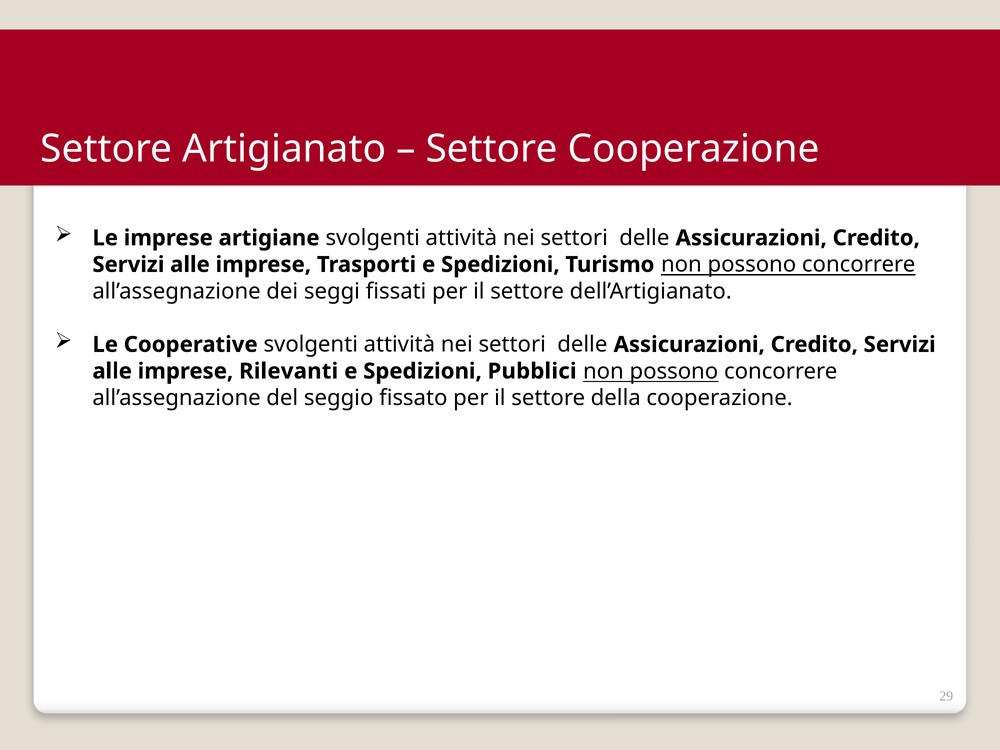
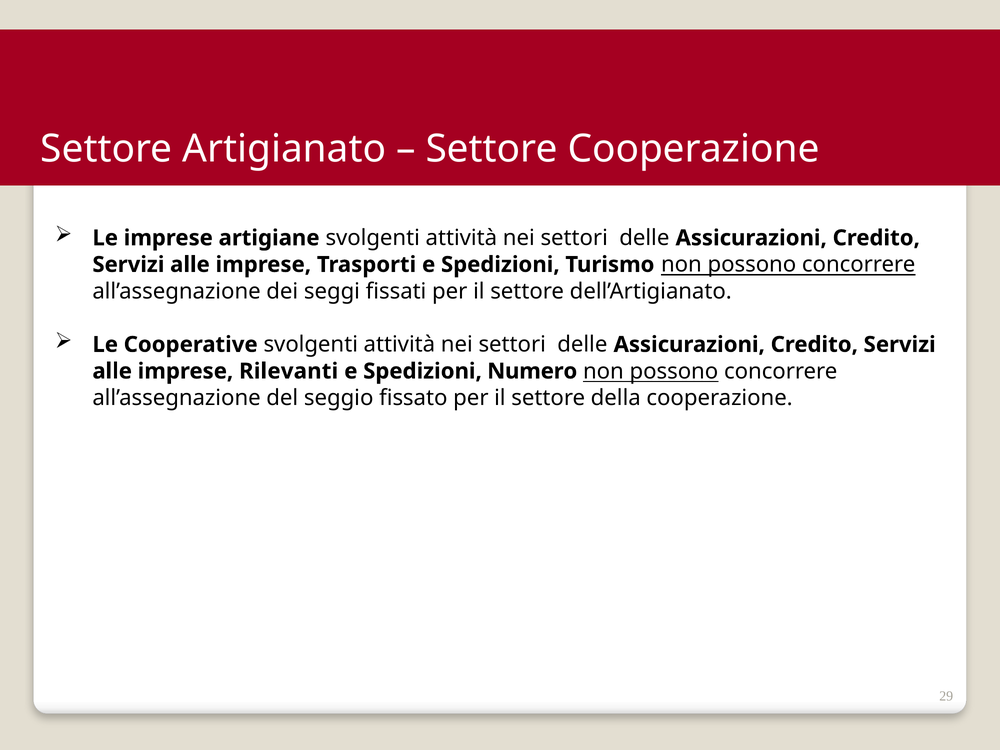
Pubblici: Pubblici -> Numero
